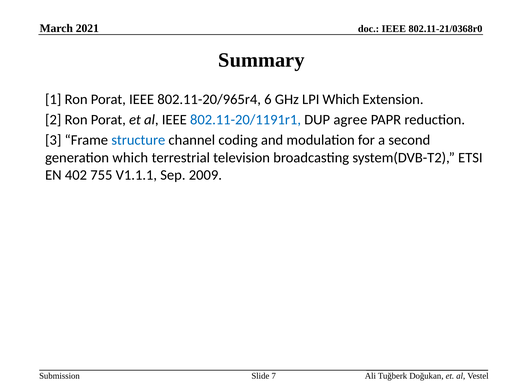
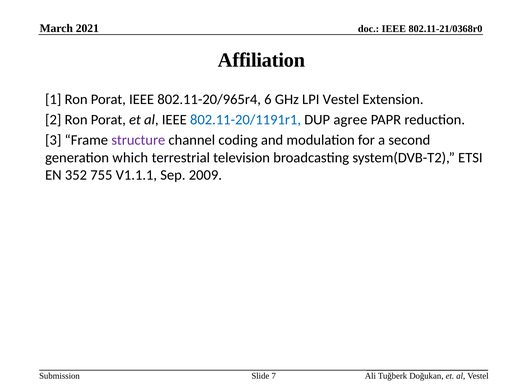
Summary: Summary -> Affiliation
LPI Which: Which -> Vestel
structure colour: blue -> purple
402: 402 -> 352
